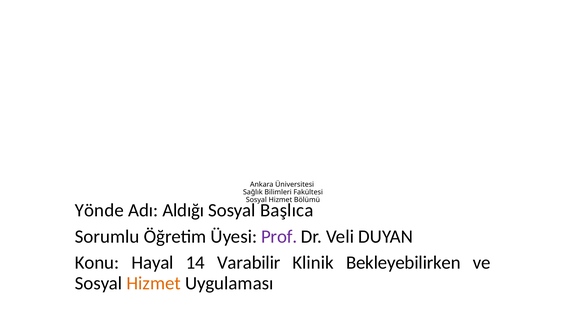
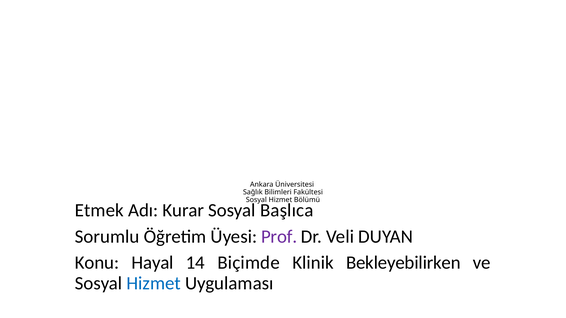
Yönde: Yönde -> Etmek
Aldığı: Aldığı -> Kurar
Varabilir: Varabilir -> Biçimde
Hizmet at (154, 283) colour: orange -> blue
